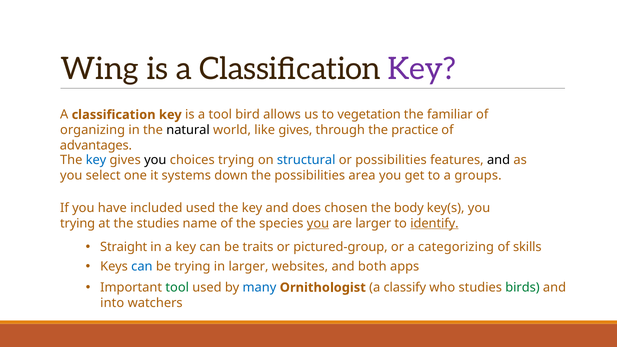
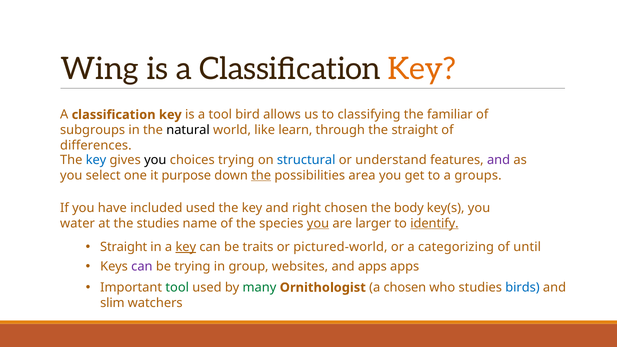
Key at (422, 69) colour: purple -> orange
vegetation: vegetation -> classifying
organizing: organizing -> subgroups
like gives: gives -> learn
the practice: practice -> straight
advantages: advantages -> differences
or possibilities: possibilities -> understand
and at (499, 160) colour: black -> purple
systems: systems -> purpose
the at (261, 175) underline: none -> present
does: does -> right
trying at (78, 223): trying -> water
key at (186, 247) underline: none -> present
pictured-group: pictured-group -> pictured-world
skills: skills -> until
can at (142, 267) colour: blue -> purple
in larger: larger -> group
and both: both -> apps
many colour: blue -> green
a classify: classify -> chosen
birds colour: green -> blue
into: into -> slim
